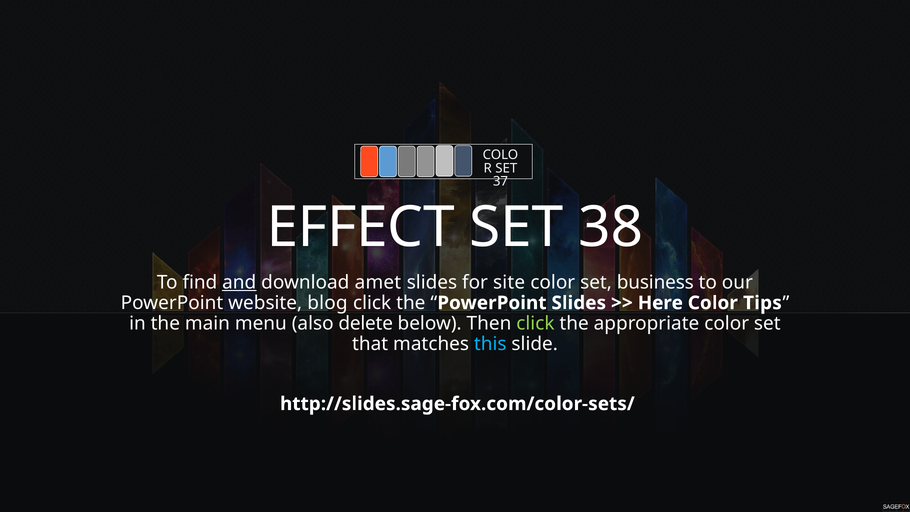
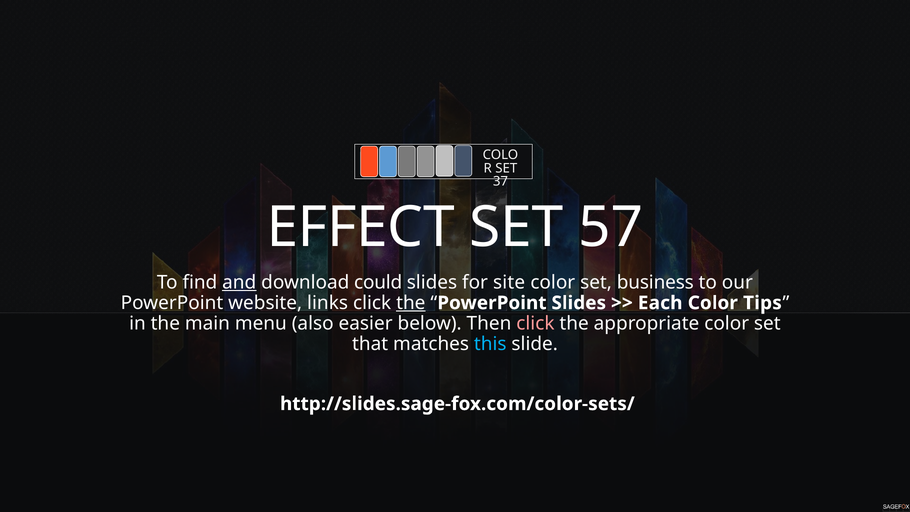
38: 38 -> 57
amet: amet -> could
blog: blog -> links
the at (411, 303) underline: none -> present
Here: Here -> Each
delete: delete -> easier
click at (535, 323) colour: light green -> pink
